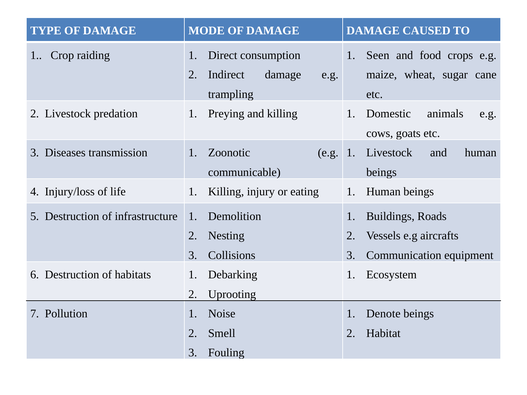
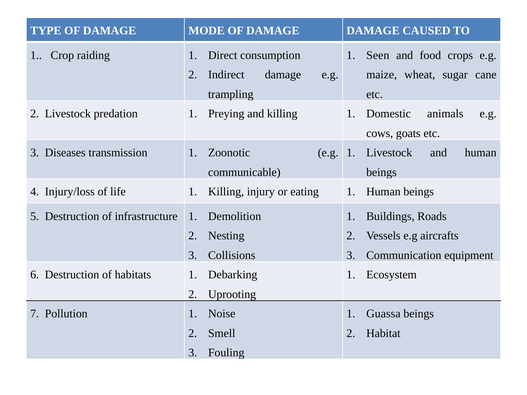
Denote: Denote -> Guassa
